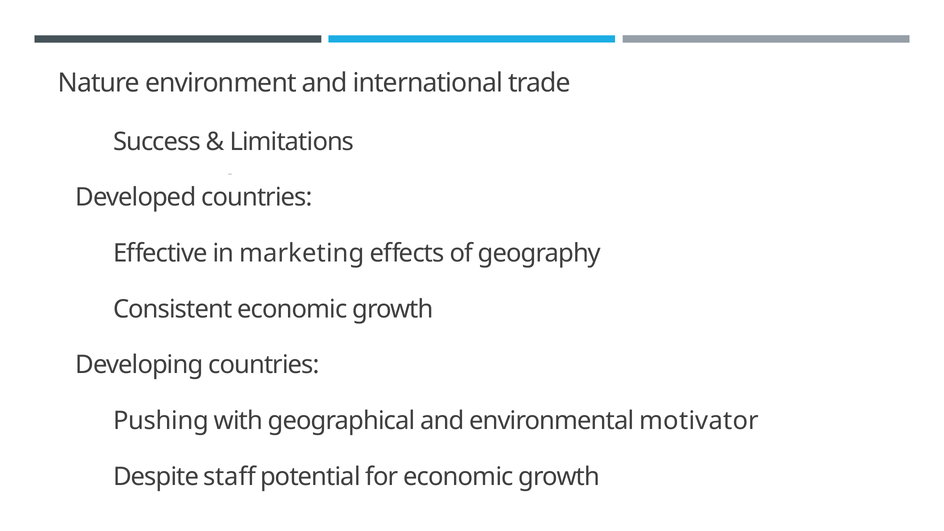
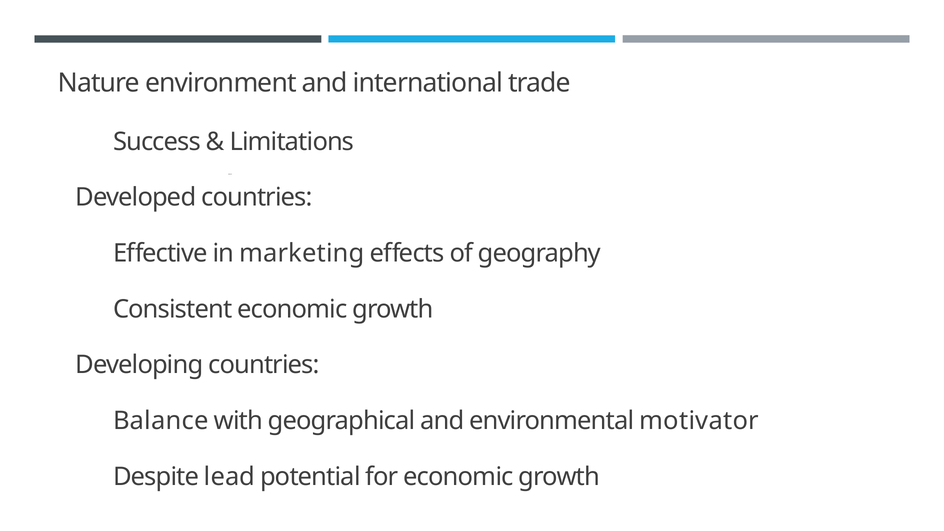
Pushing: Pushing -> Balance
staff: staff -> lead
